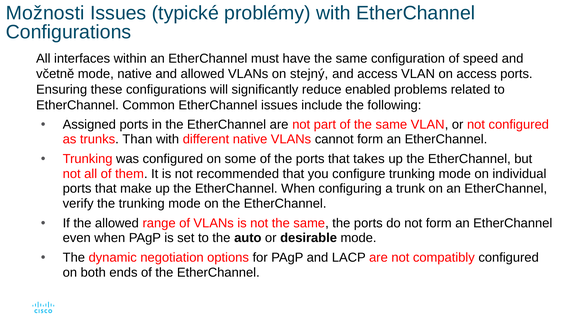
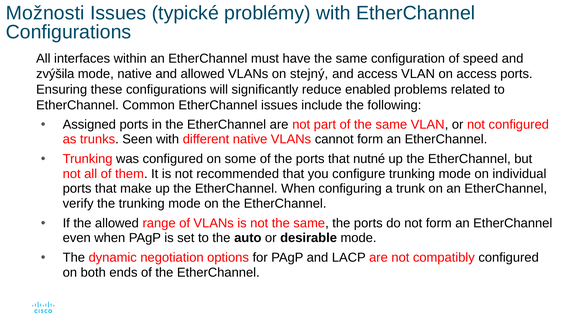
včetně: včetně -> zvýšila
Than: Than -> Seen
takes: takes -> nutné
